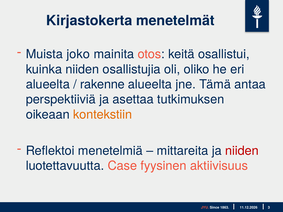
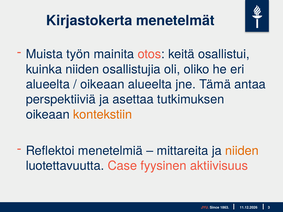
joko: joko -> työn
rakenne at (102, 84): rakenne -> oikeaan
niiden at (242, 151) colour: red -> orange
